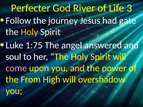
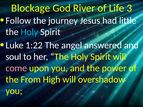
Perfecter: Perfecter -> Blockage
gate: gate -> little
Holy at (29, 32) colour: yellow -> light blue
1:75: 1:75 -> 1:22
